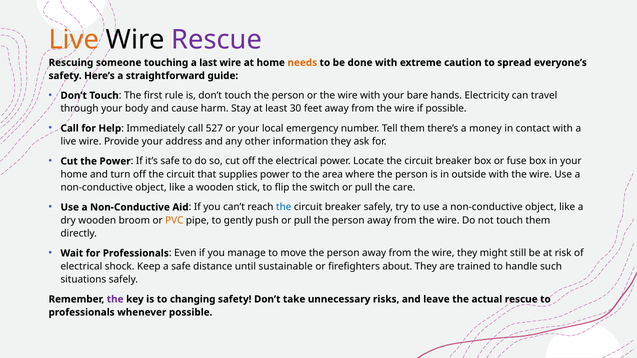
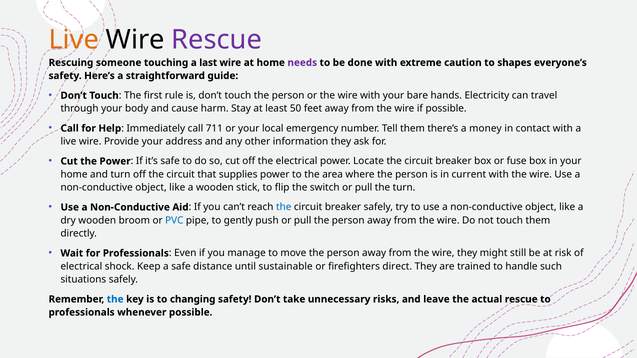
needs colour: orange -> purple
spread: spread -> shapes
30: 30 -> 50
527: 527 -> 711
outside: outside -> current
the care: care -> turn
PVC colour: orange -> blue
about: about -> direct
the at (115, 299) colour: purple -> blue
